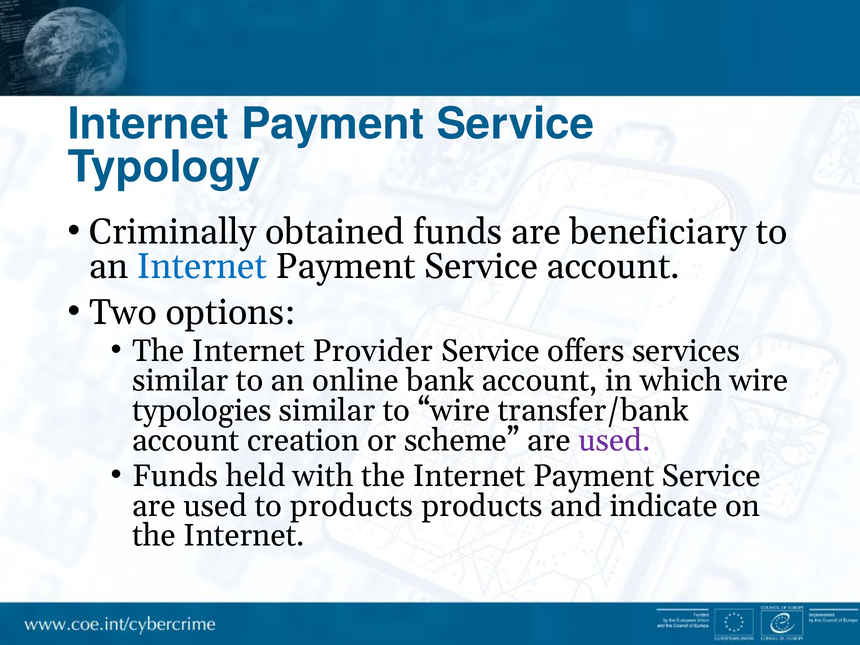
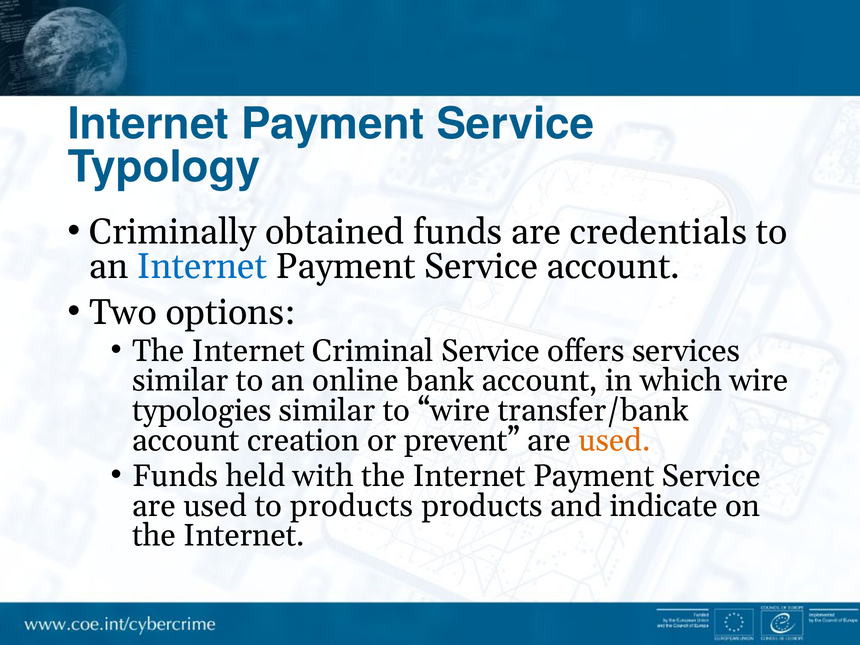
beneficiary: beneficiary -> credentials
Provider: Provider -> Criminal
scheme: scheme -> prevent
used at (614, 440) colour: purple -> orange
